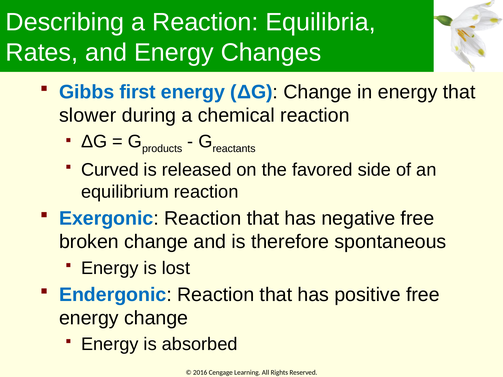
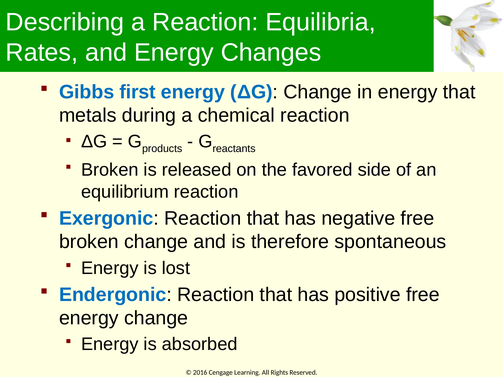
slower: slower -> metals
Curved at (110, 170): Curved -> Broken
